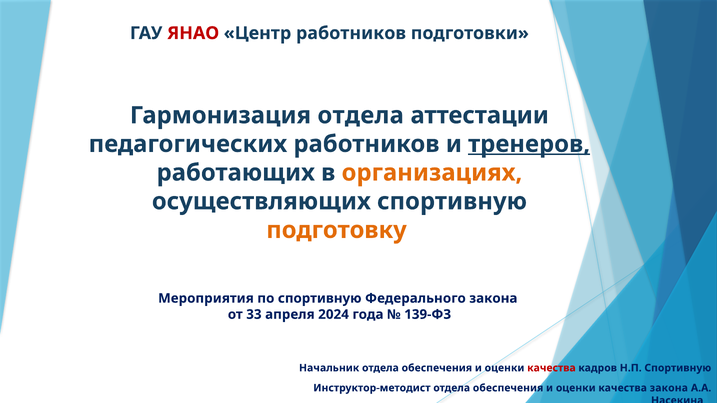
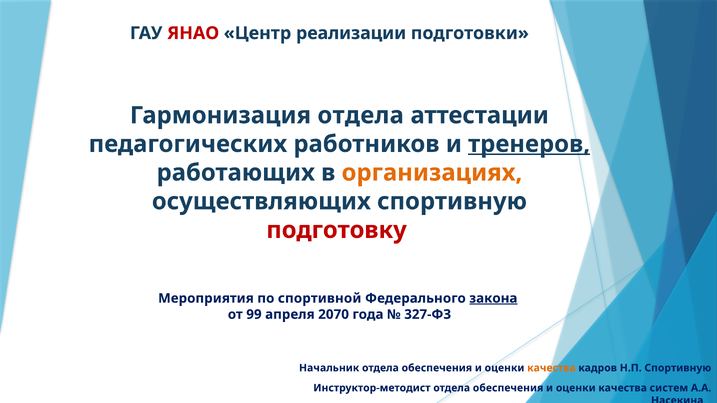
Центр работников: работников -> реализации
подготовку colour: orange -> red
по спортивную: спортивную -> спортивной
закона at (493, 299) underline: none -> present
33: 33 -> 99
2024: 2024 -> 2070
139-ФЗ: 139-ФЗ -> 327-ФЗ
качества at (551, 368) colour: red -> orange
качества закона: закона -> систем
